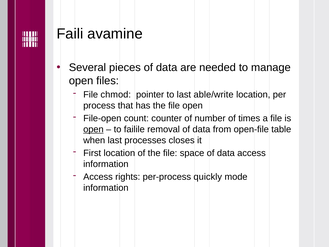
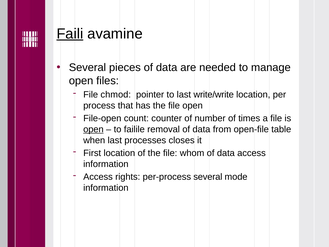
Faili underline: none -> present
able/write: able/write -> write/write
space: space -> whom
per-process quickly: quickly -> several
